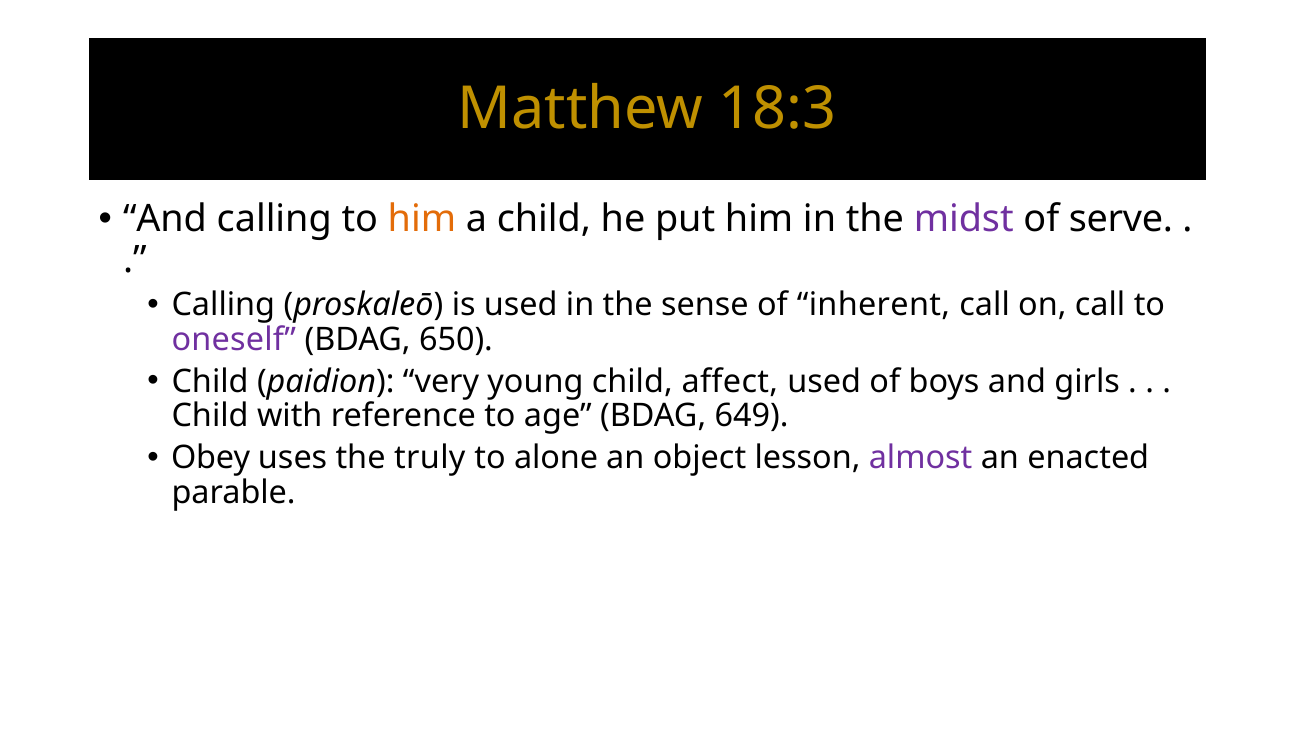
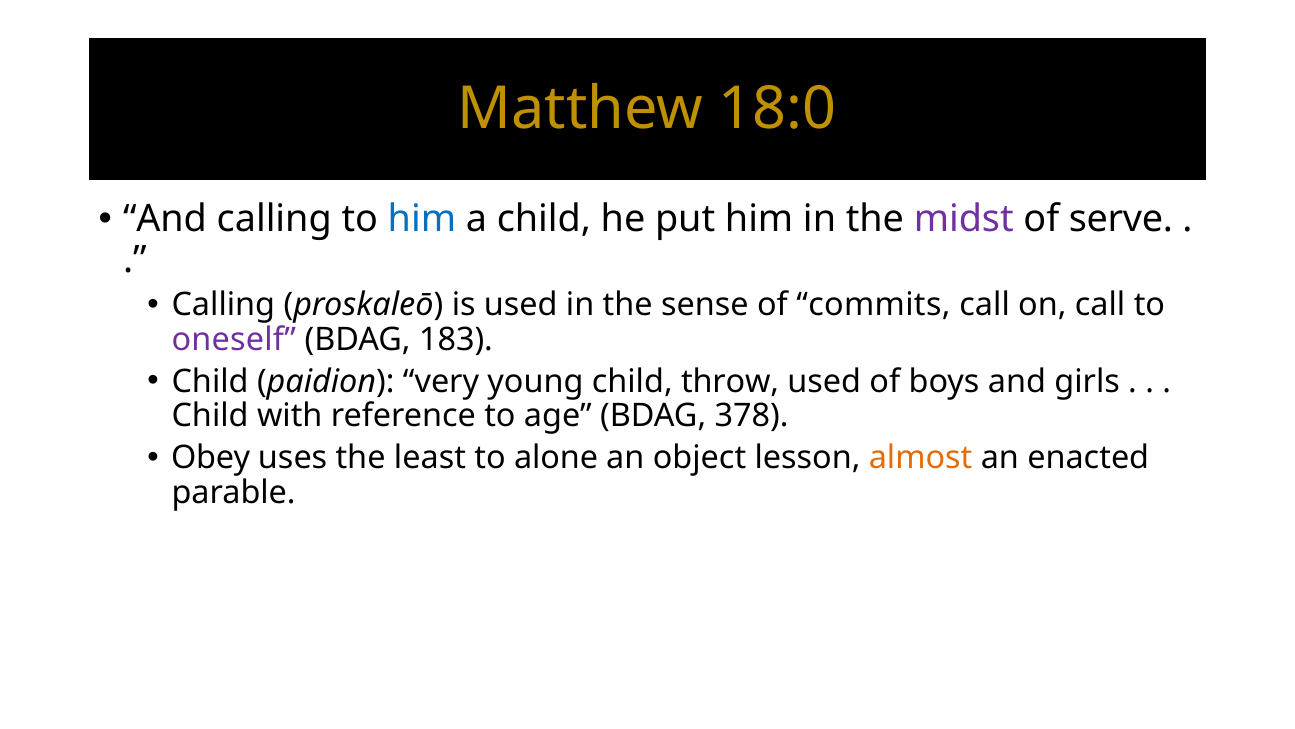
18:3: 18:3 -> 18:0
him at (422, 219) colour: orange -> blue
inherent: inherent -> commits
650: 650 -> 183
affect: affect -> throw
649: 649 -> 378
truly: truly -> least
almost colour: purple -> orange
